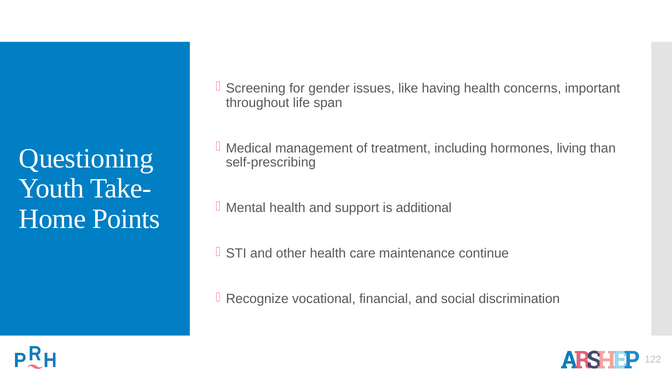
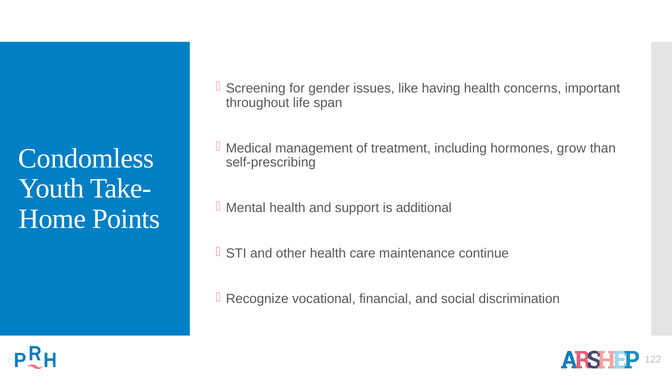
living: living -> grow
Questioning: Questioning -> Condomless
